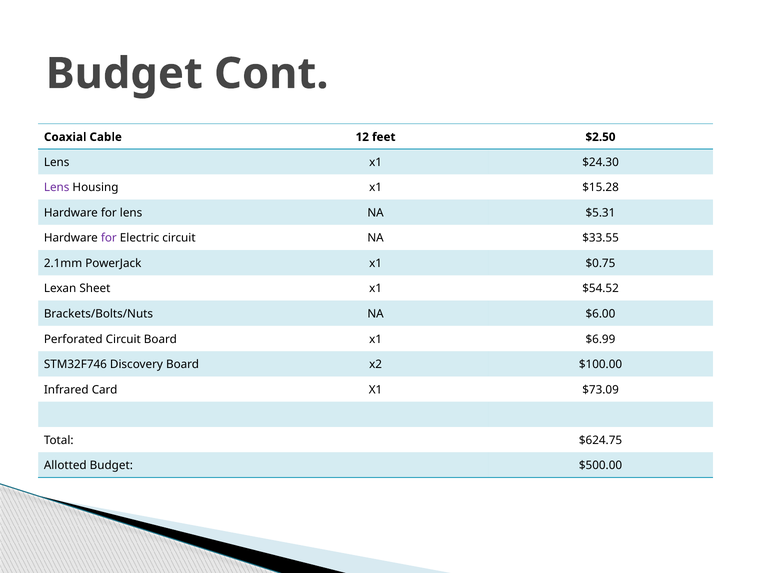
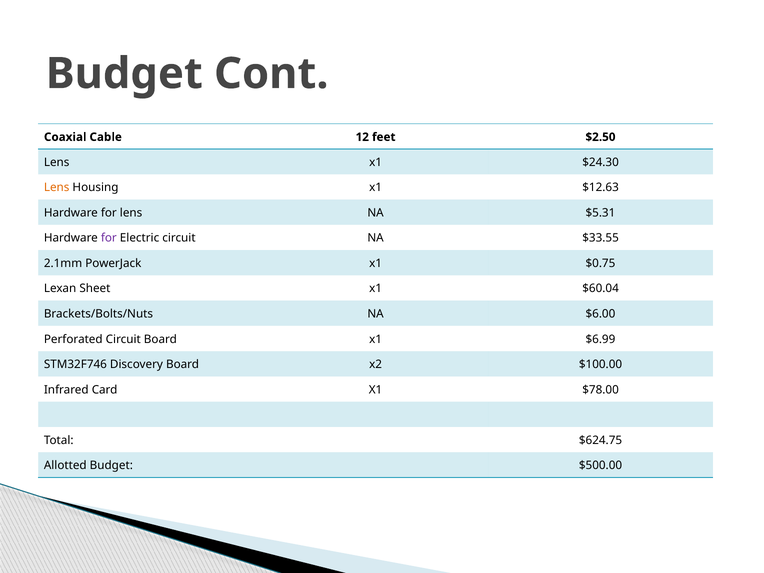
Lens at (57, 188) colour: purple -> orange
$15.28: $15.28 -> $12.63
$54.52: $54.52 -> $60.04
$73.09: $73.09 -> $78.00
